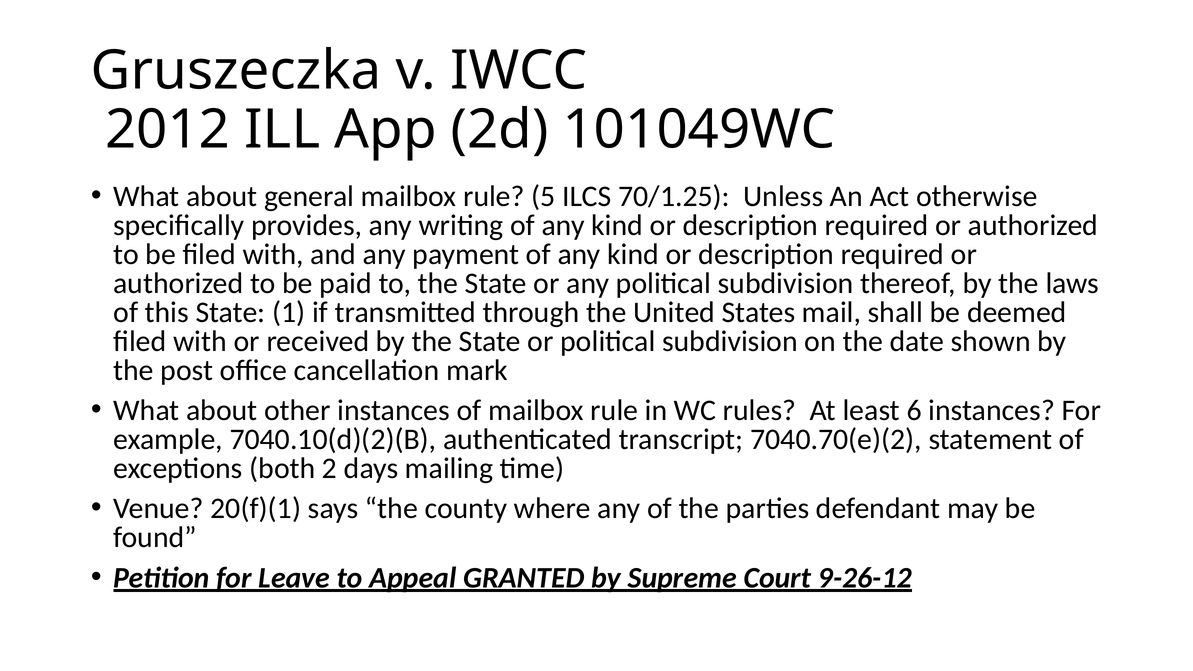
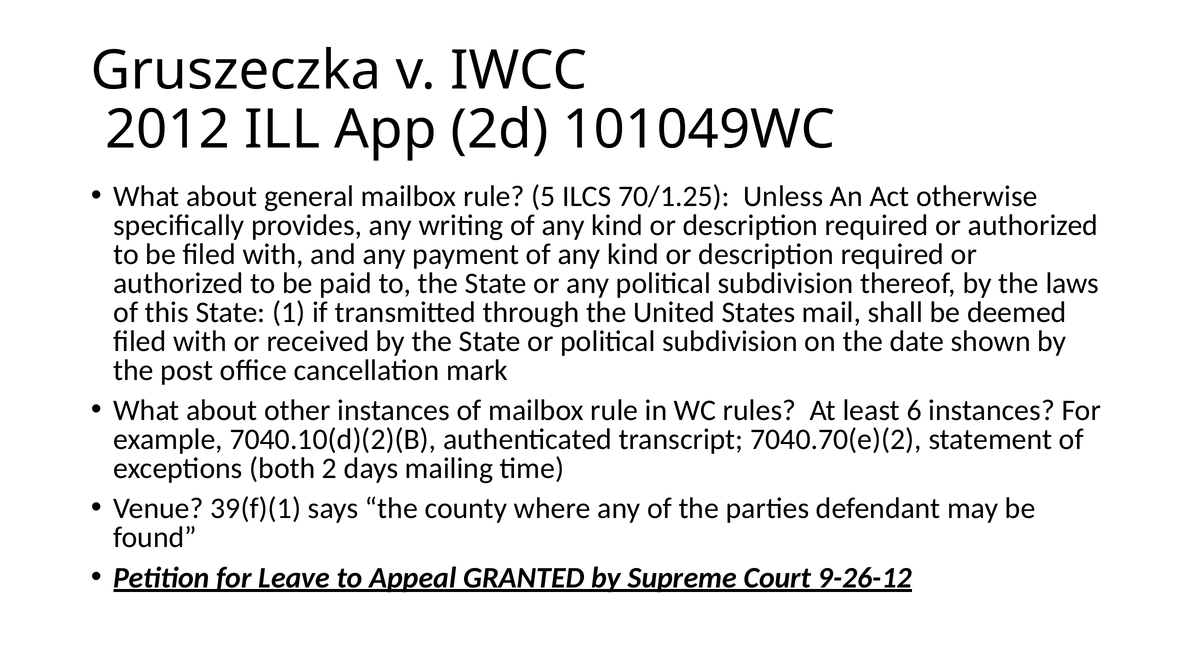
20(f)(1: 20(f)(1 -> 39(f)(1
